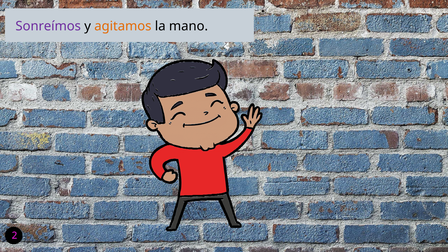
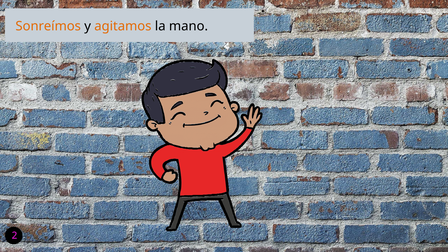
Sonreímos colour: purple -> orange
